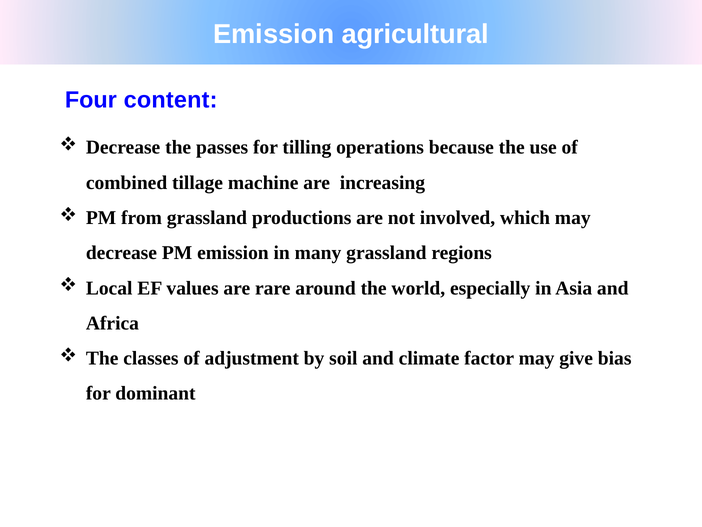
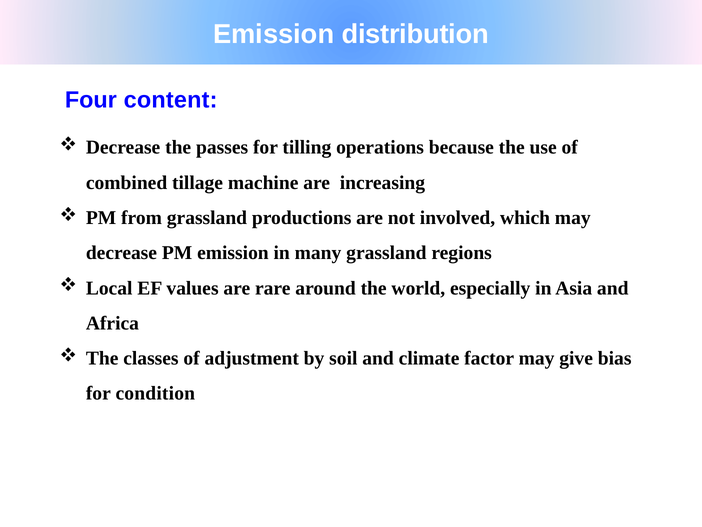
agricultural: agricultural -> distribution
dominant: dominant -> condition
